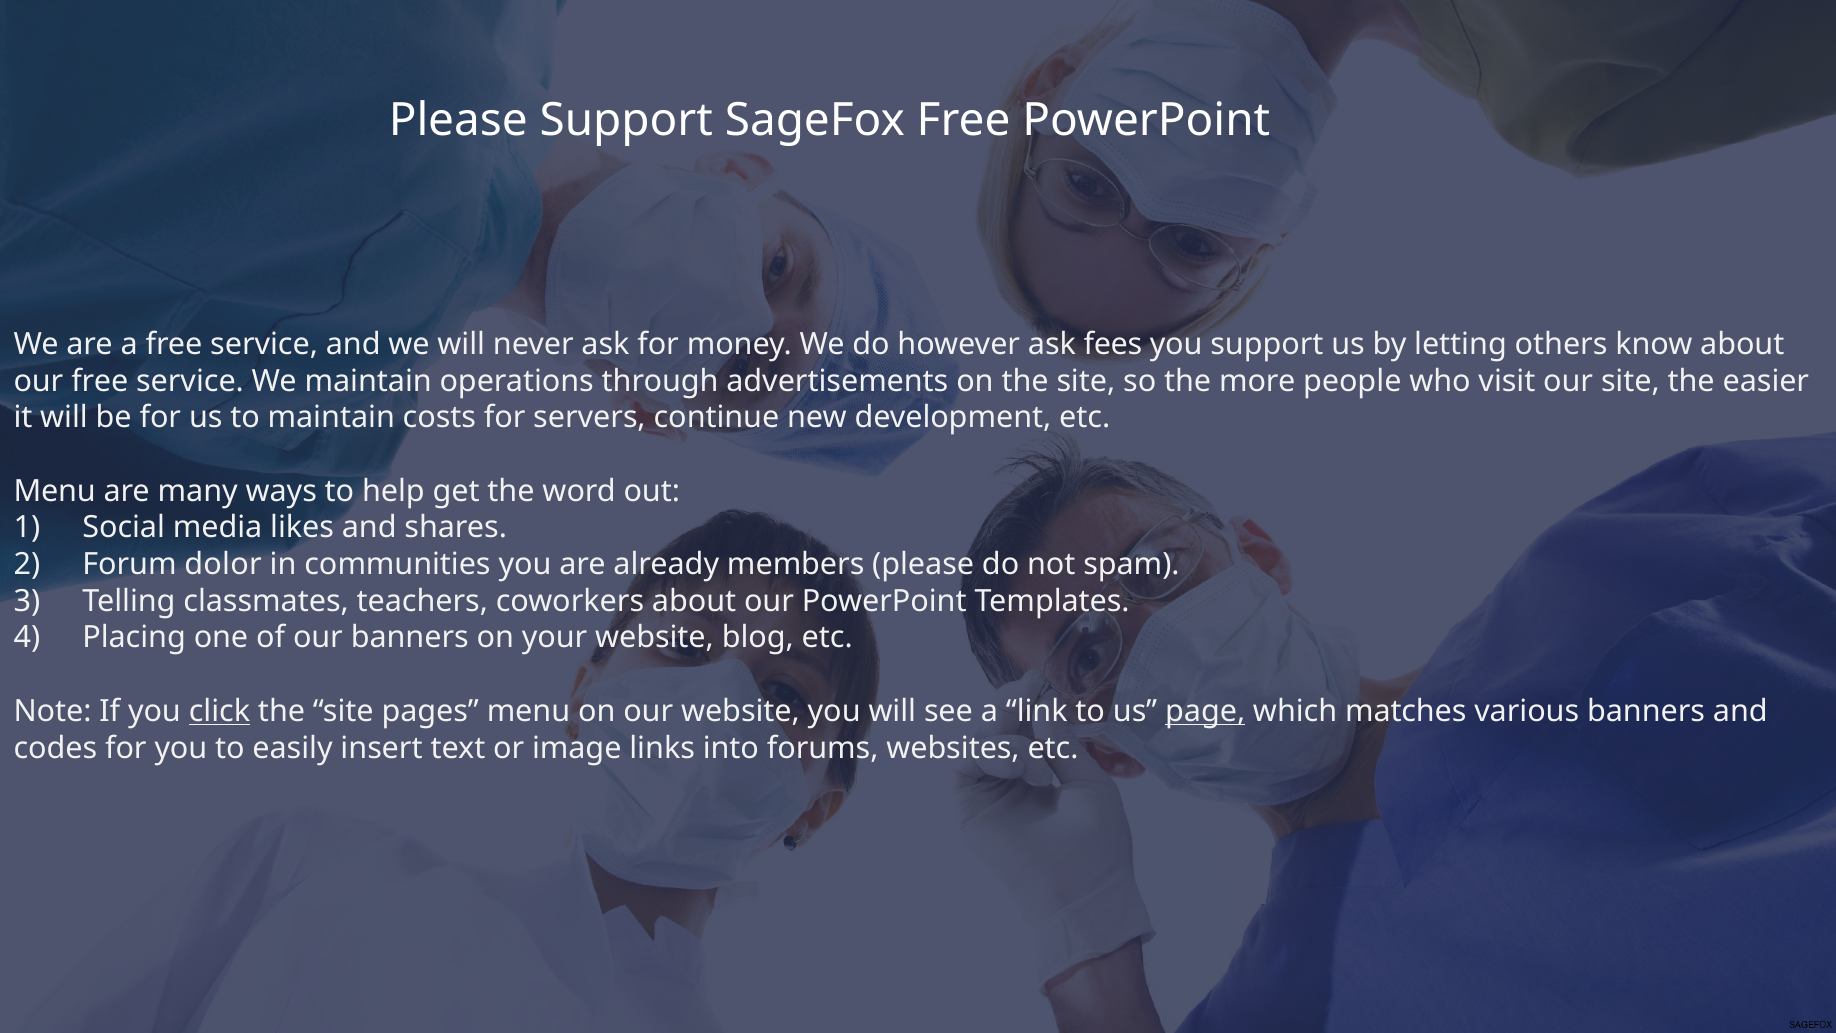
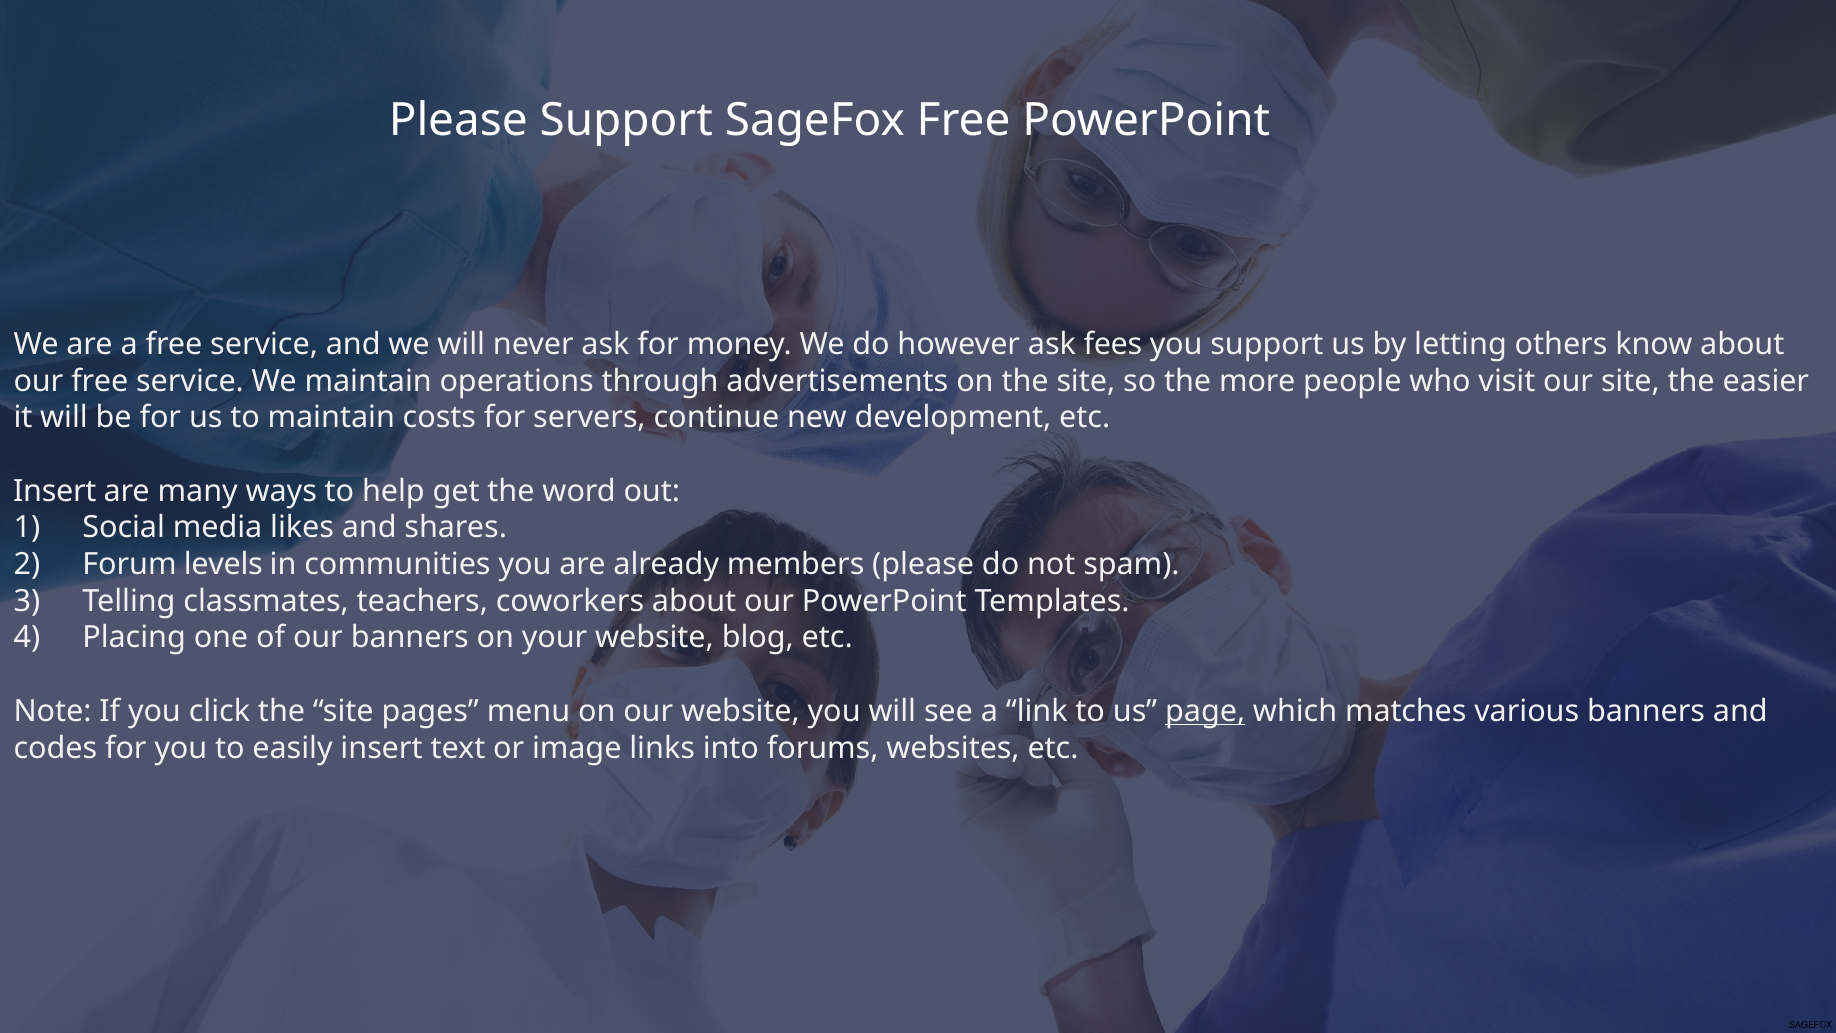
Menu at (55, 491): Menu -> Insert
dolor: dolor -> levels
click underline: present -> none
